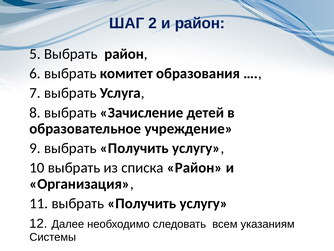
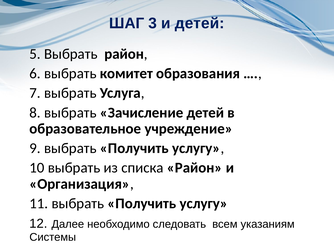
2: 2 -> 3
и район: район -> детей
